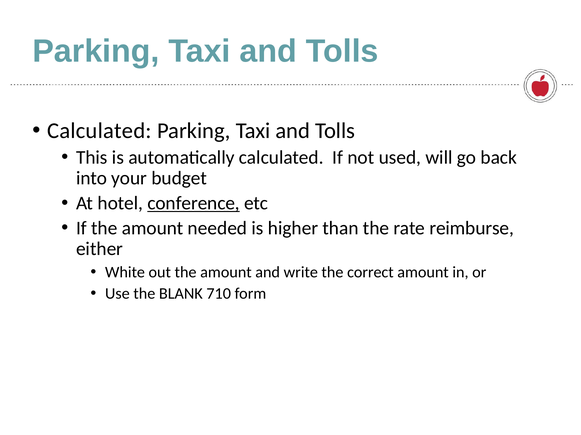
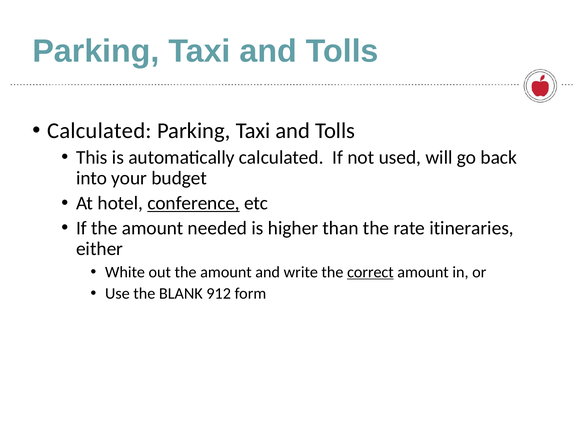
reimburse: reimburse -> itineraries
correct underline: none -> present
710: 710 -> 912
